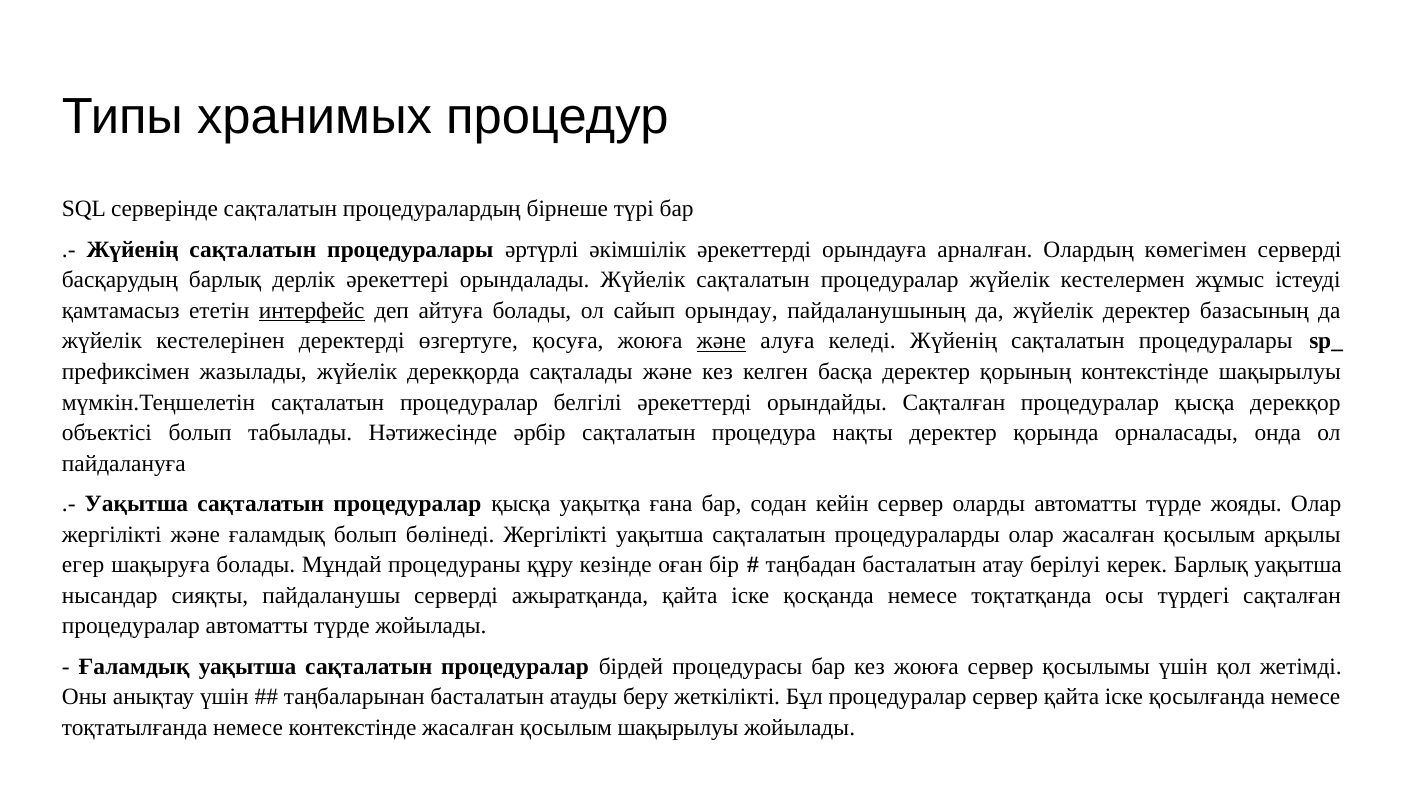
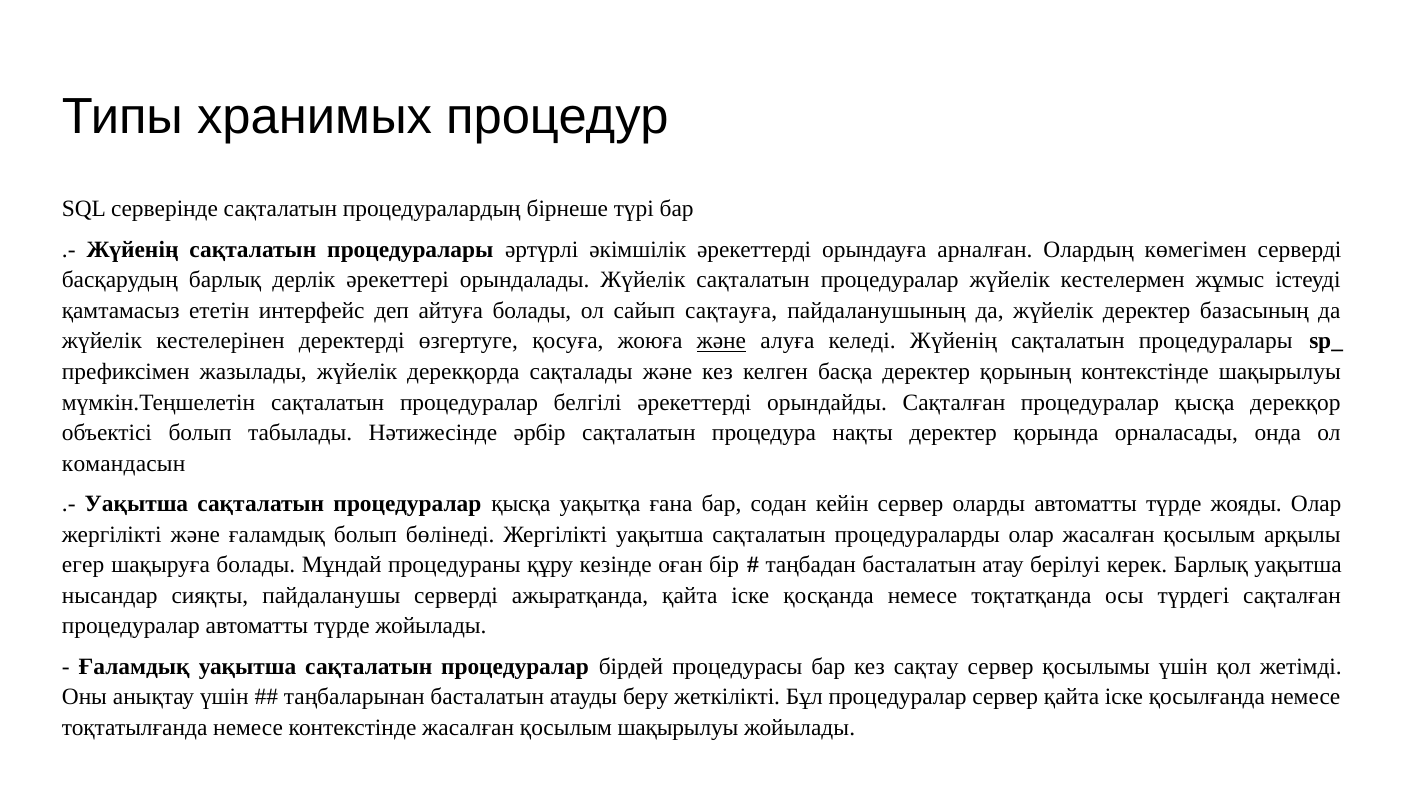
интерфейс underline: present -> none
орындау: орындау -> сақтауға
пайдалануға: пайдалануға -> командасын
кез жоюға: жоюға -> сақтау
